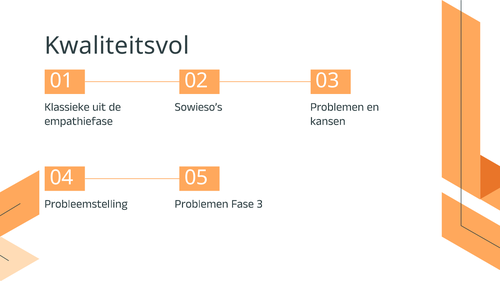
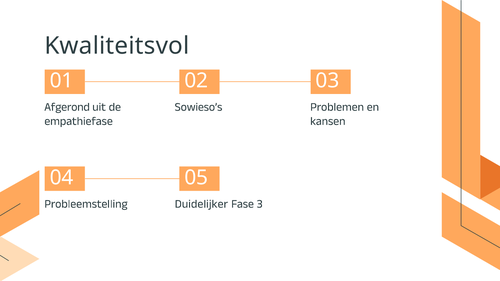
Klassieke: Klassieke -> Afgerond
Probleemstelling Problemen: Problemen -> Duidelijker
